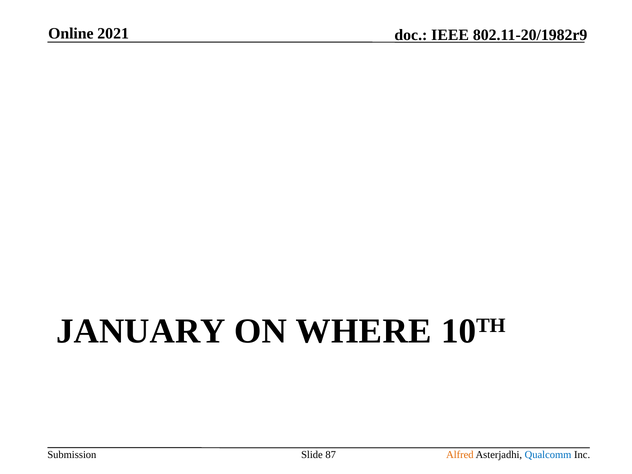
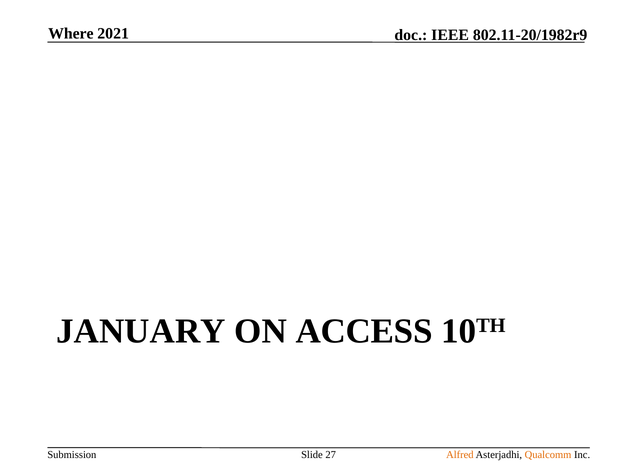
Online: Online -> Where
WHERE: WHERE -> ACCESS
87: 87 -> 27
Qualcomm colour: blue -> orange
